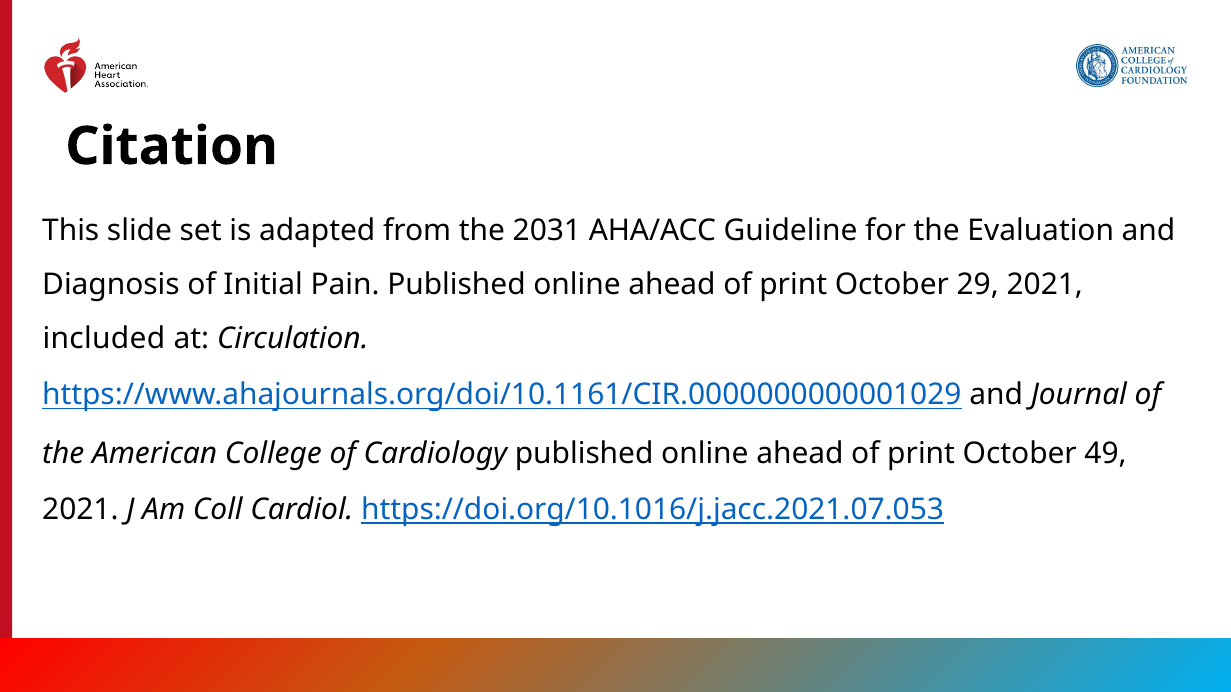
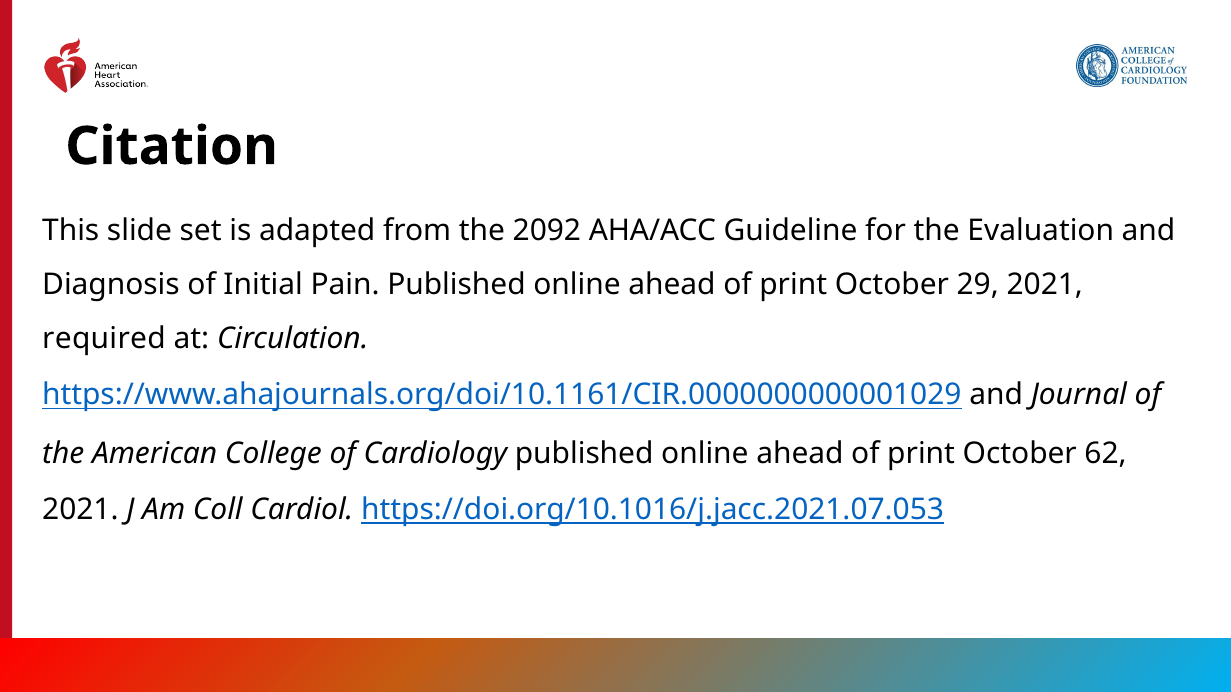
2031: 2031 -> 2092
included: included -> required
49: 49 -> 62
